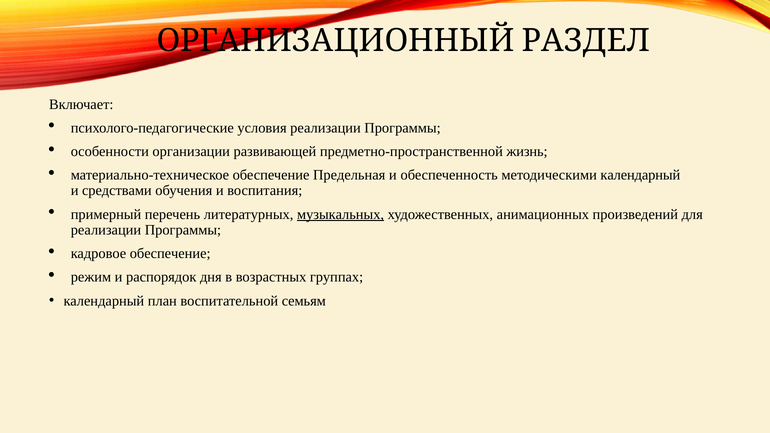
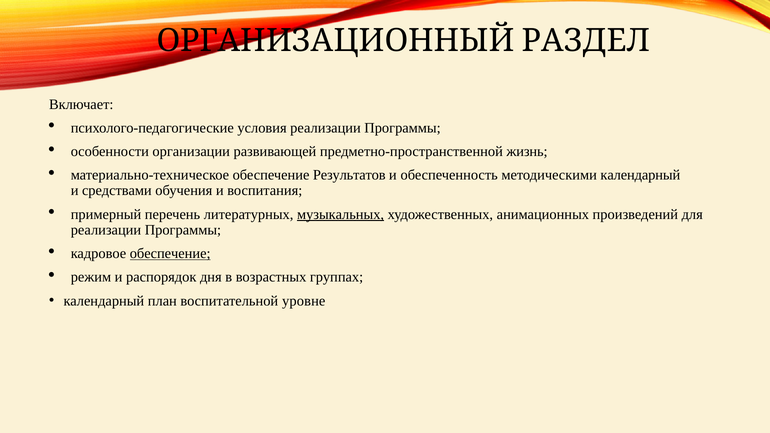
Предельная: Предельная -> Результатов
обеспечение at (170, 254) underline: none -> present
семьям: семьям -> уровне
